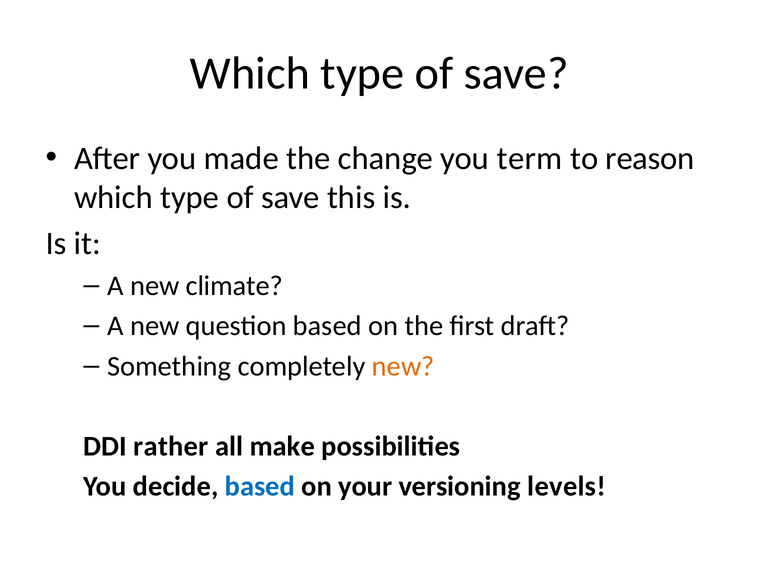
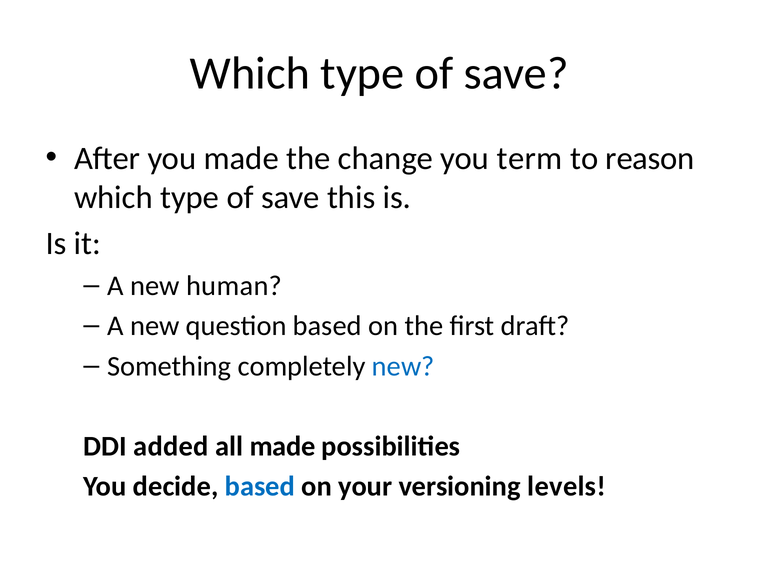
climate: climate -> human
new at (403, 366) colour: orange -> blue
rather: rather -> added
all make: make -> made
